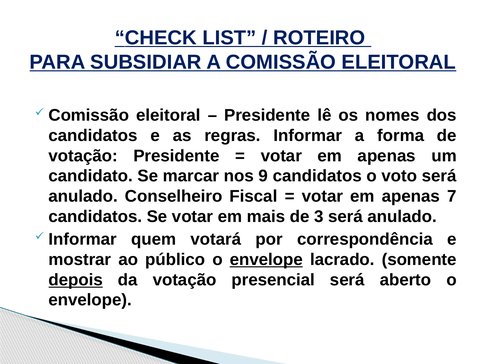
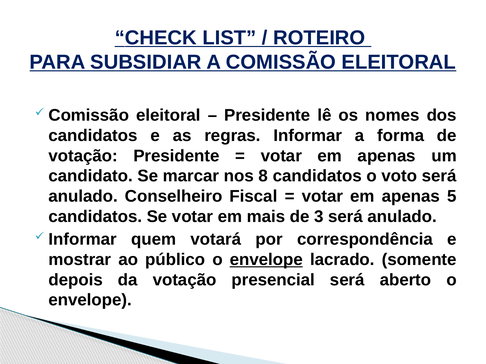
9: 9 -> 8
7: 7 -> 5
depois underline: present -> none
